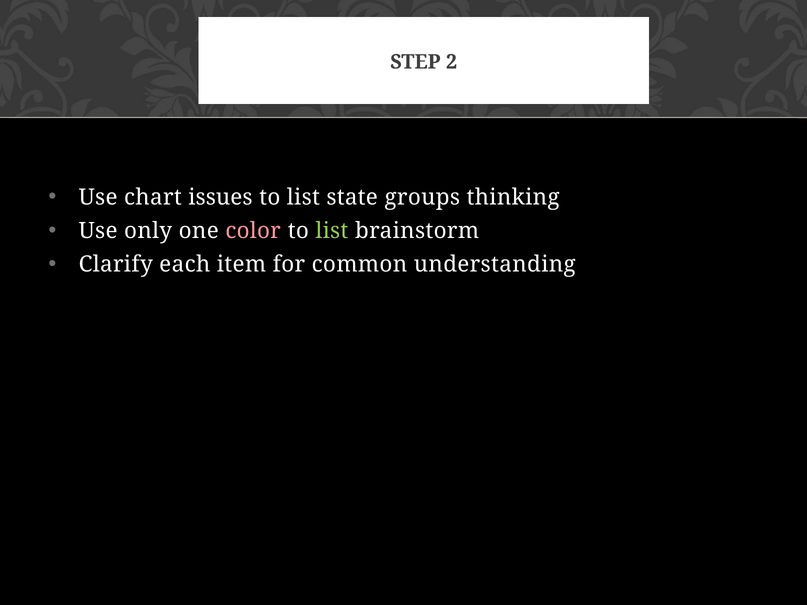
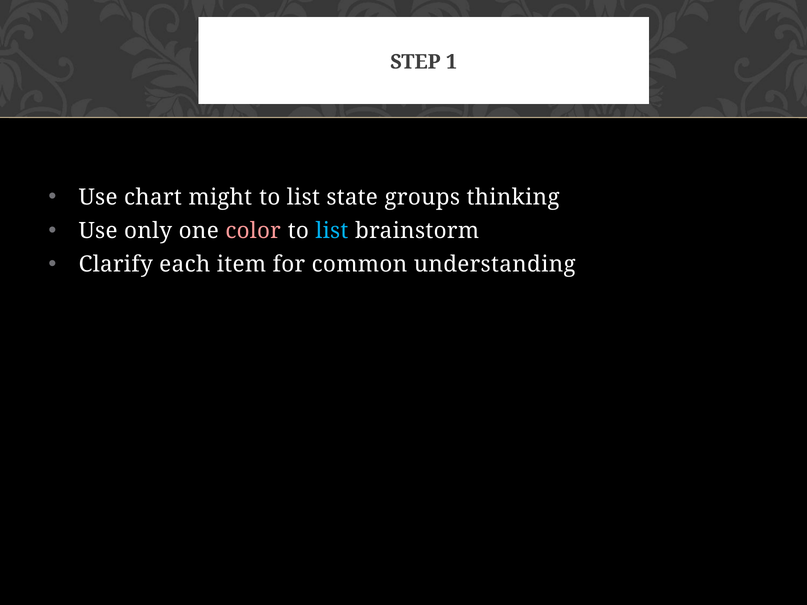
2: 2 -> 1
issues: issues -> might
list at (332, 231) colour: light green -> light blue
